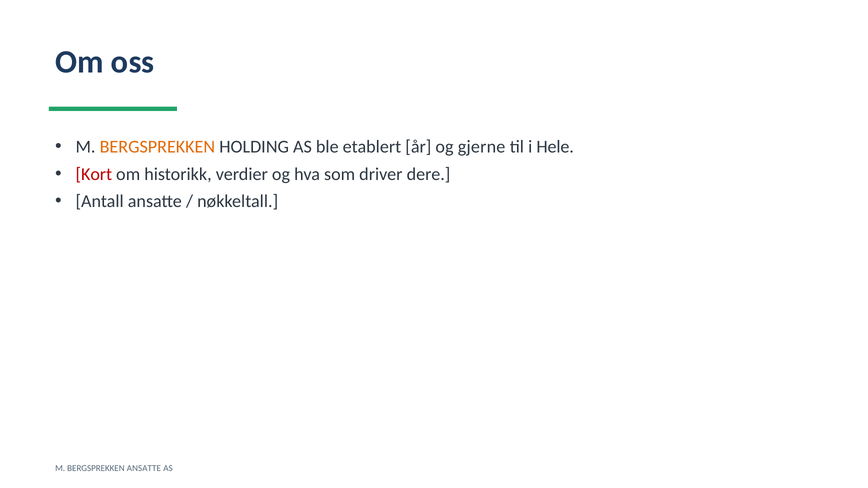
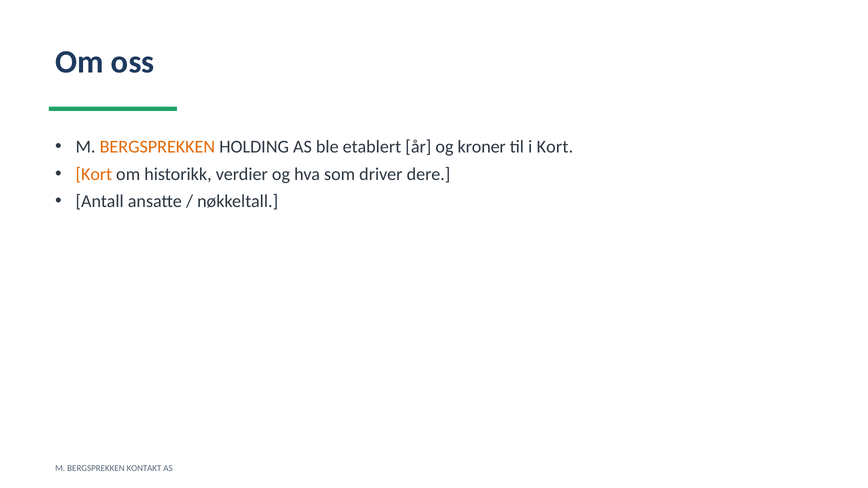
gjerne: gjerne -> kroner
i Hele: Hele -> Kort
Kort at (94, 174) colour: red -> orange
BERGSPREKKEN ANSATTE: ANSATTE -> KONTAKT
